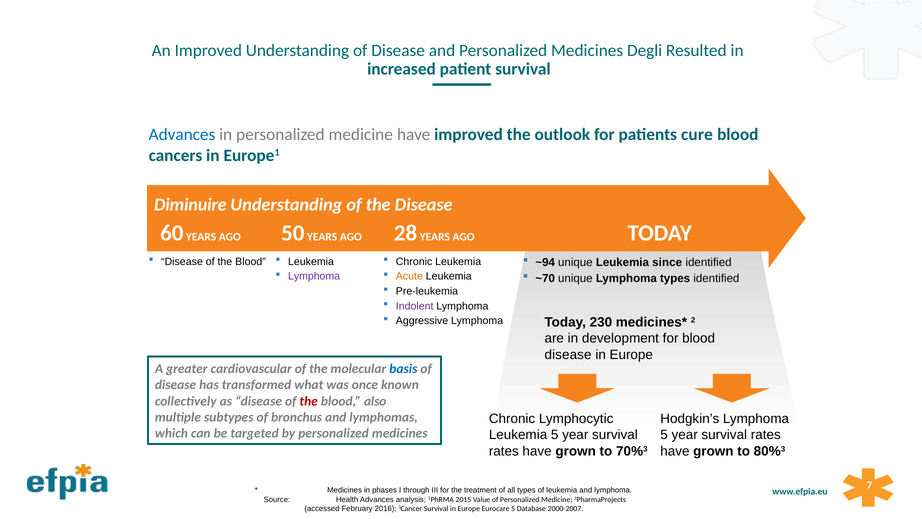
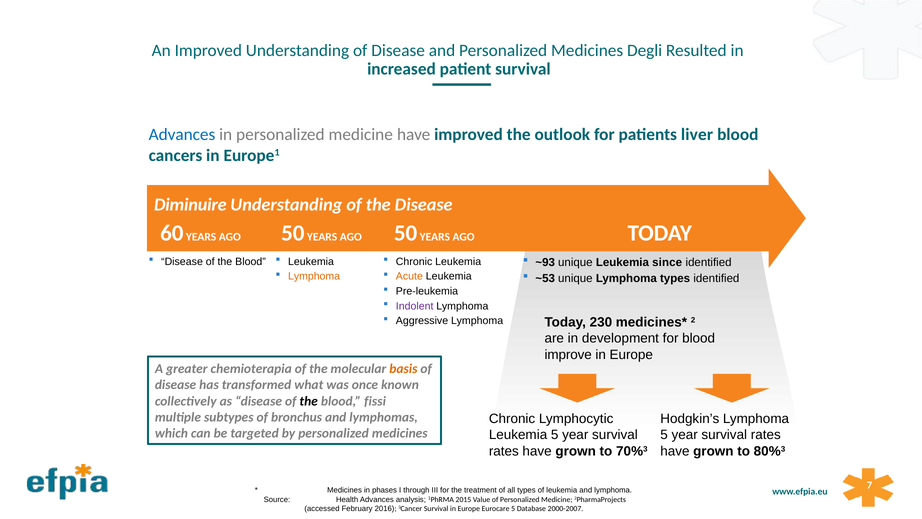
cure: cure -> liver
AGO 28: 28 -> 50
~94: ~94 -> ~93
Lymphoma at (314, 276) colour: purple -> orange
~70: ~70 -> ~53
disease at (568, 354): disease -> improve
cardiovascular: cardiovascular -> chemioterapia
basis colour: blue -> orange
the at (309, 401) colour: red -> black
also: also -> fissi
